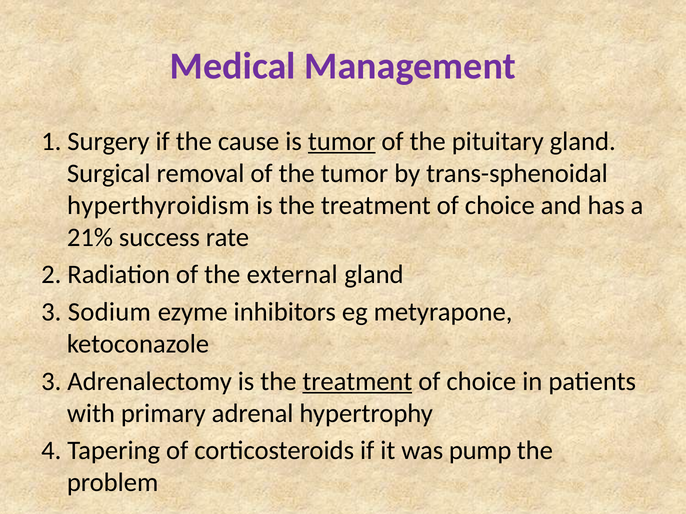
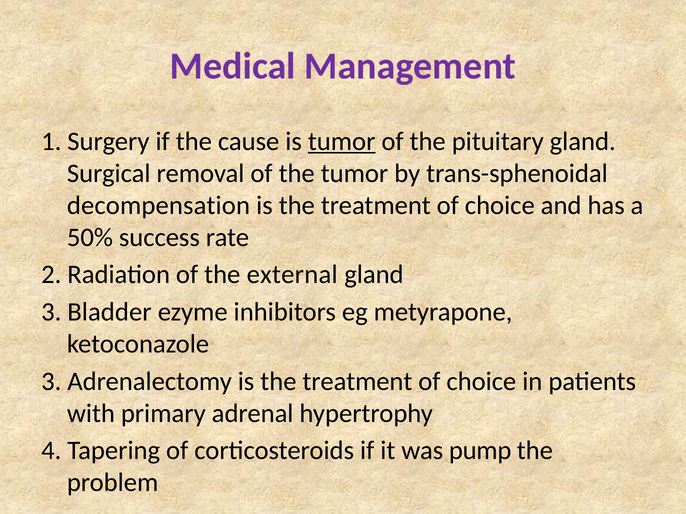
hyperthyroidism: hyperthyroidism -> decompensation
21%: 21% -> 50%
Sodium: Sodium -> Bladder
treatment at (357, 382) underline: present -> none
